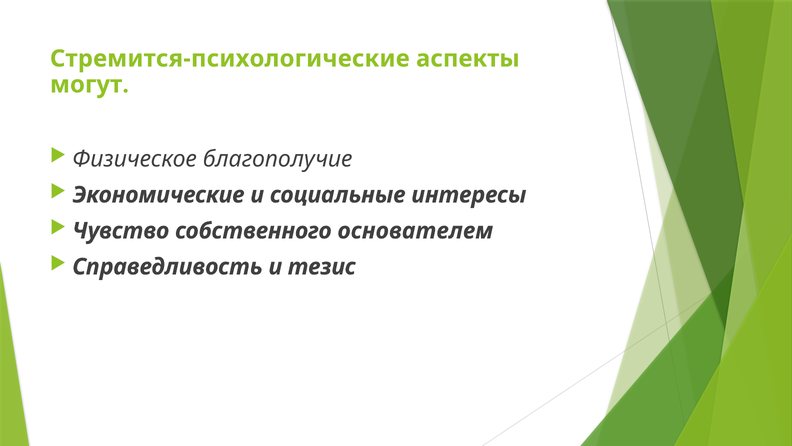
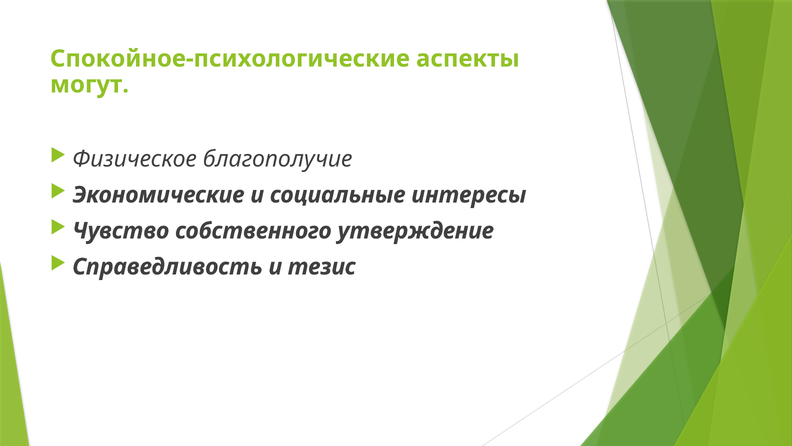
Стремится-психологические: Стремится-психологические -> Спокойное-психологические
основателем: основателем -> утверждение
